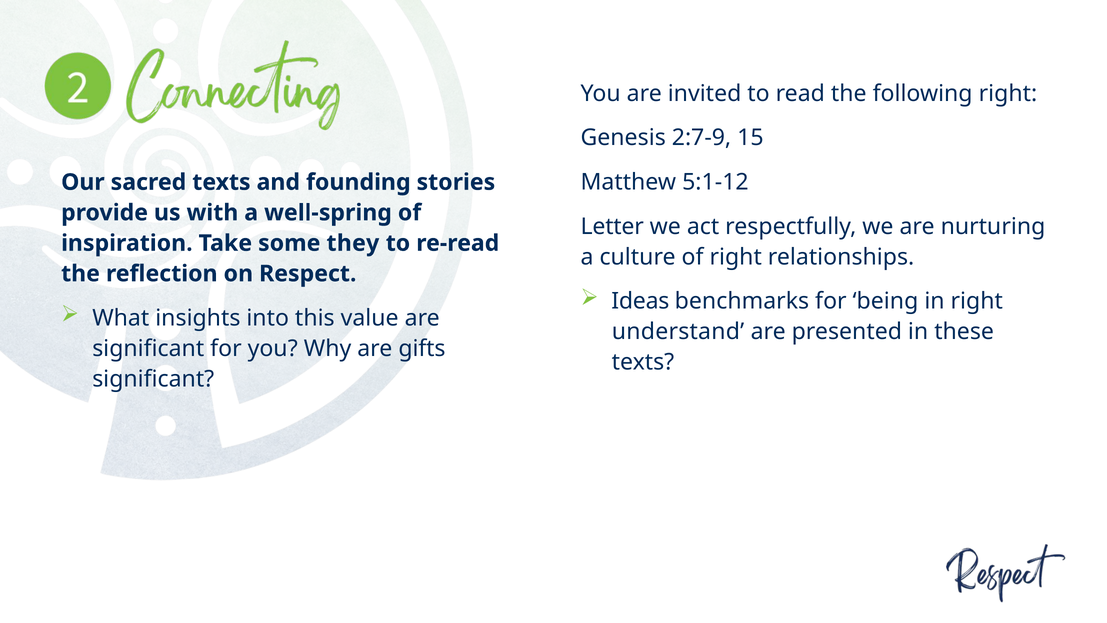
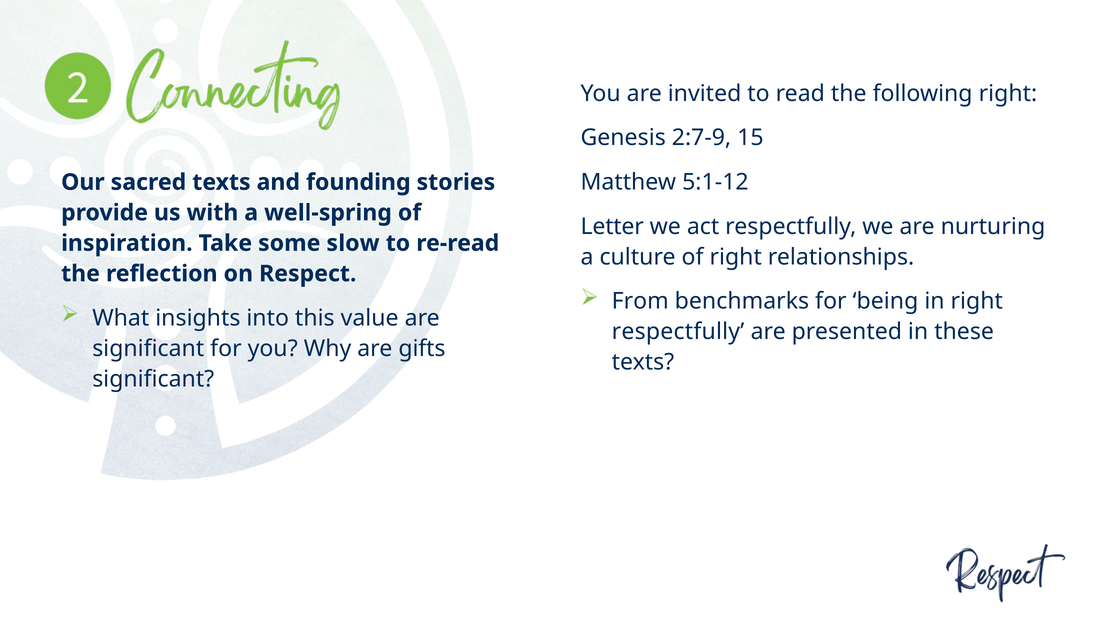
they: they -> slow
Ideas: Ideas -> From
understand at (678, 332): understand -> respectfully
